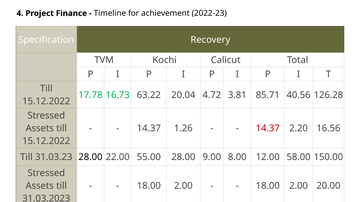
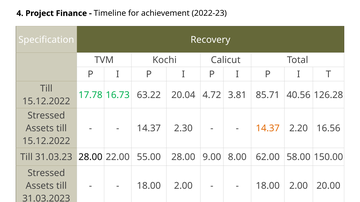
1.26: 1.26 -> 2.30
14.37 at (268, 129) colour: red -> orange
12.00: 12.00 -> 62.00
